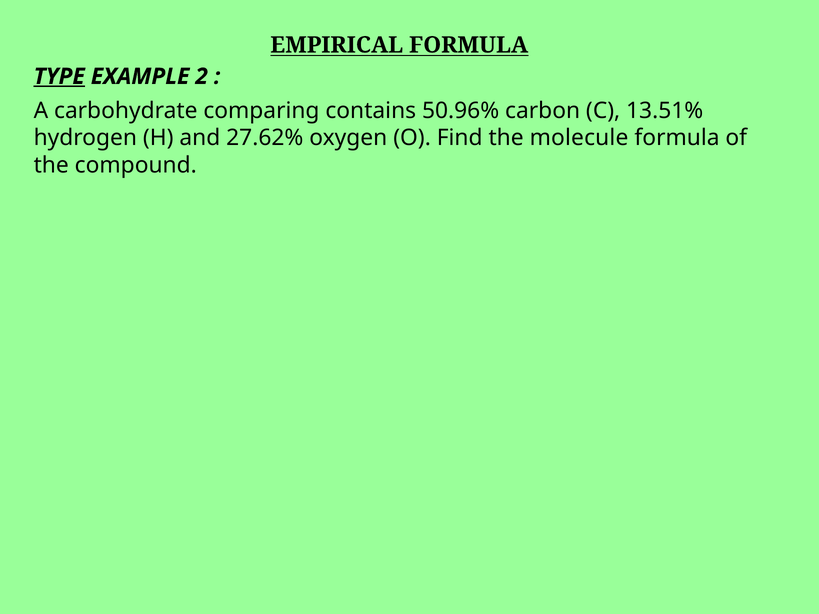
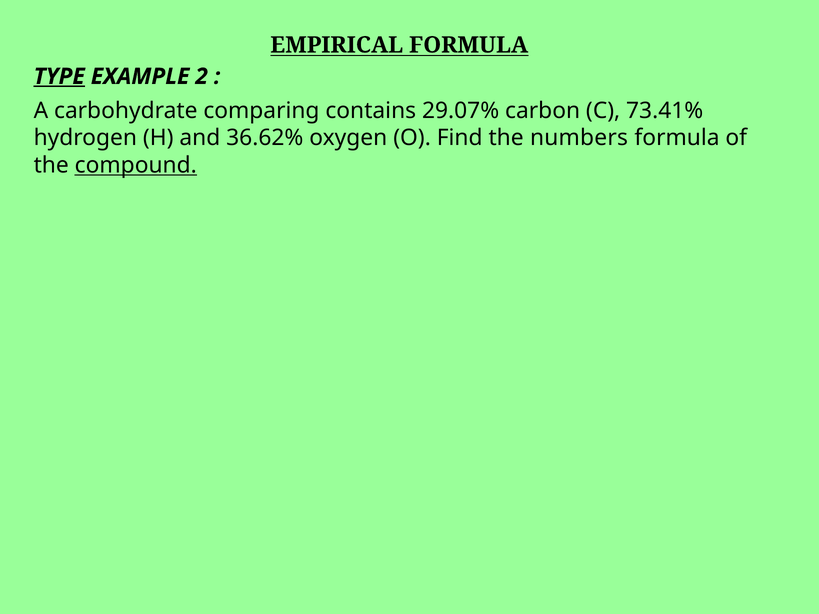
50.96%: 50.96% -> 29.07%
13.51%: 13.51% -> 73.41%
27.62%: 27.62% -> 36.62%
molecule: molecule -> numbers
compound underline: none -> present
